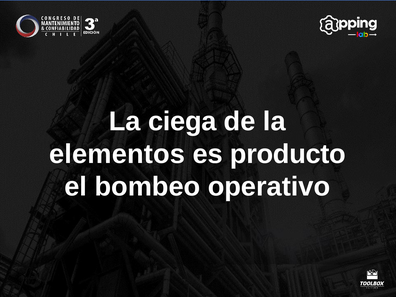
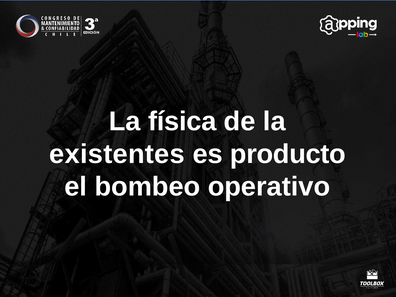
ciega: ciega -> física
elementos: elementos -> existentes
